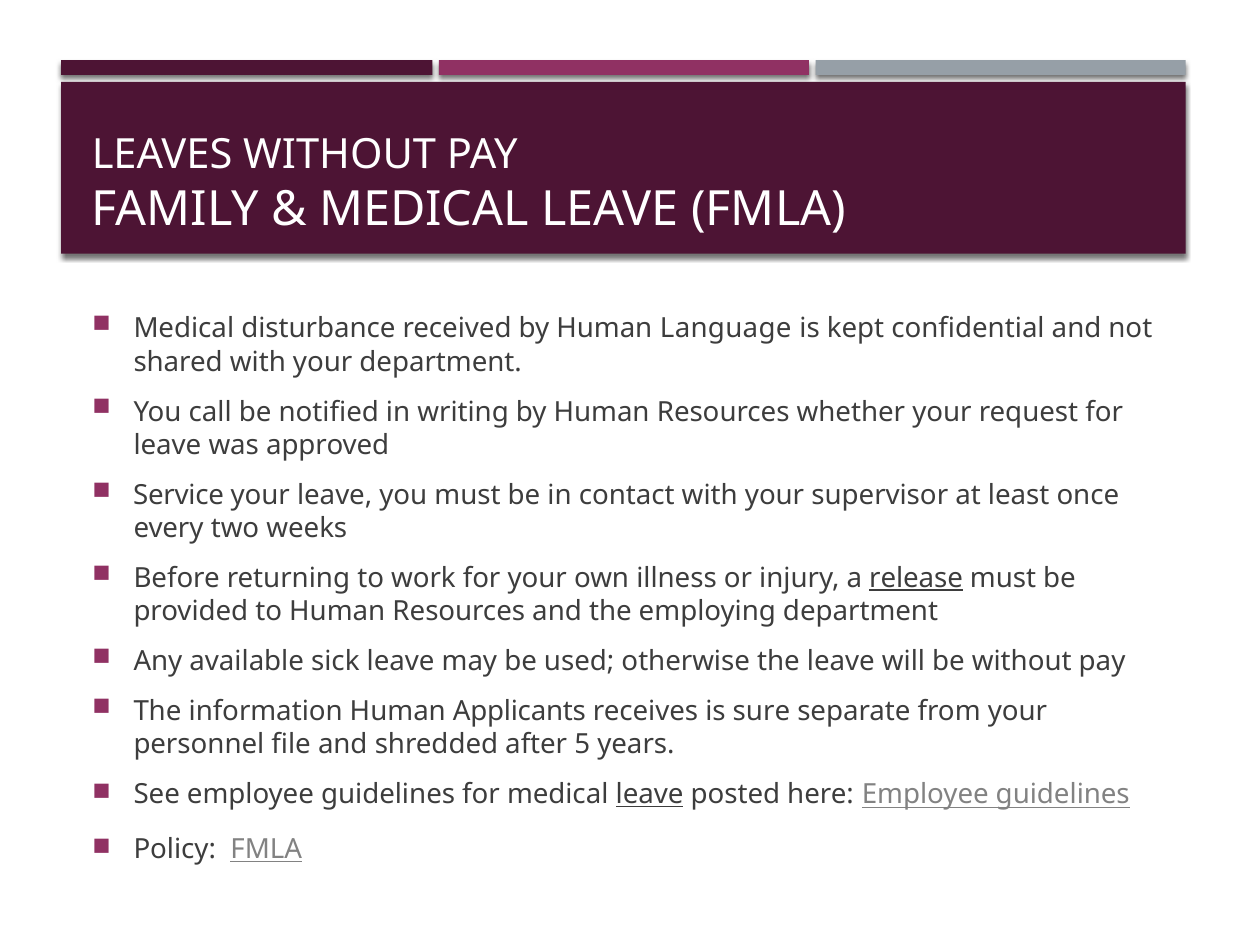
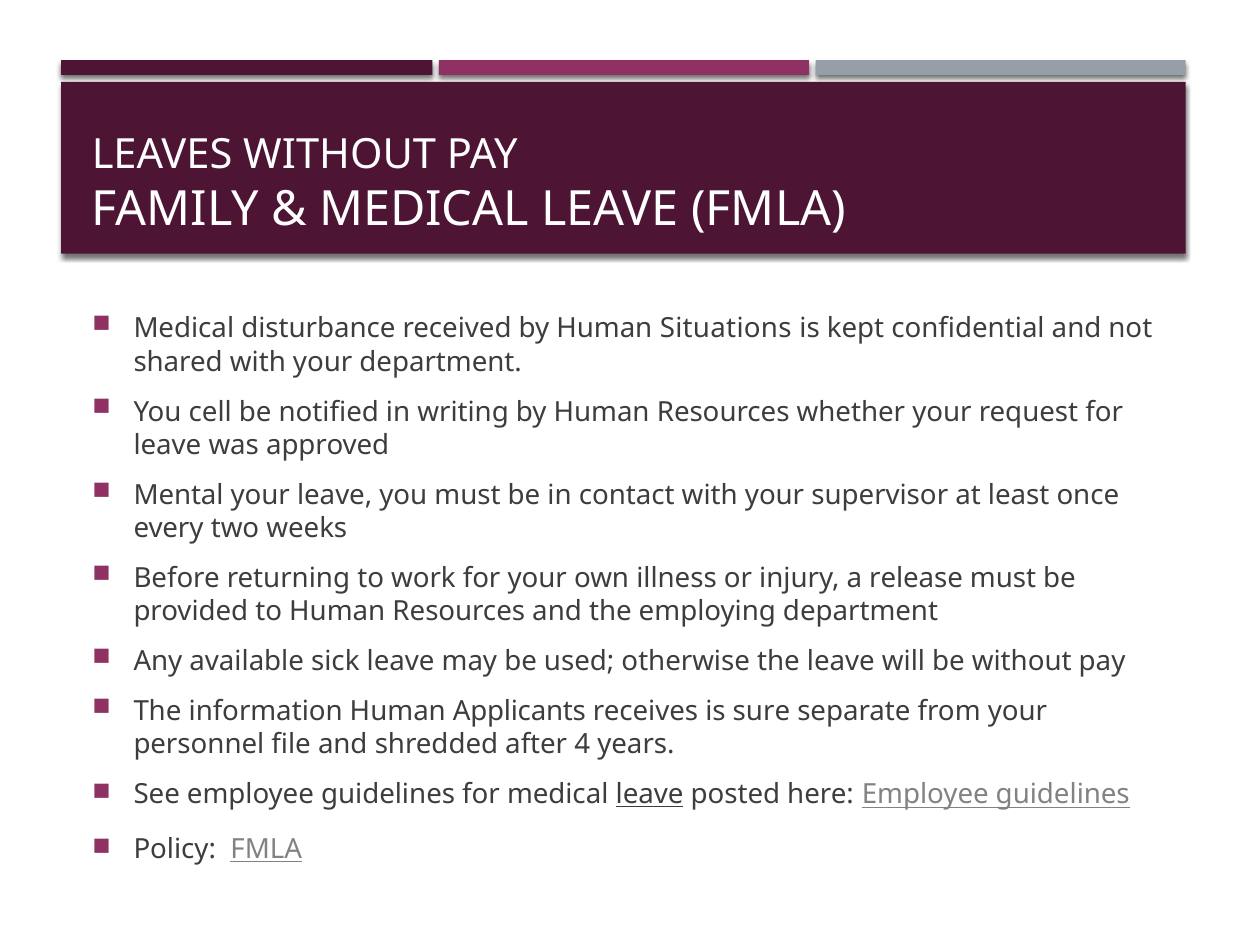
Language: Language -> Situations
call: call -> cell
Service: Service -> Mental
release underline: present -> none
5: 5 -> 4
